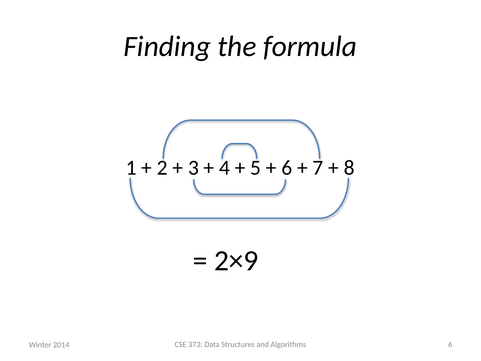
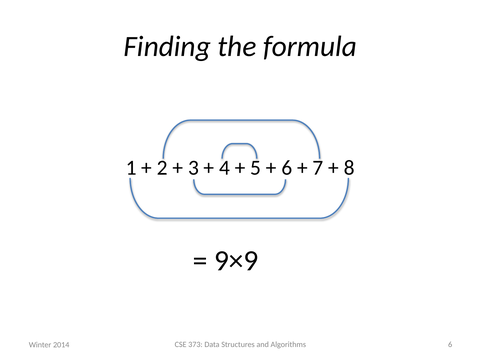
2×9: 2×9 -> 9×9
